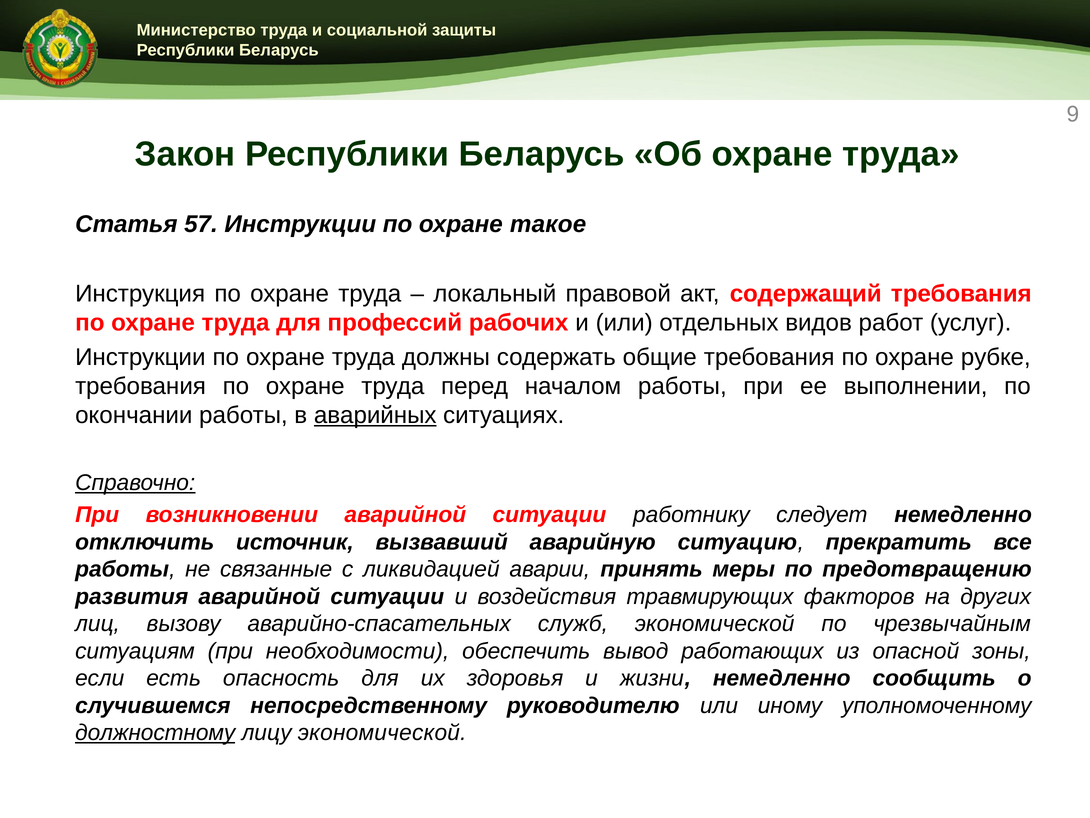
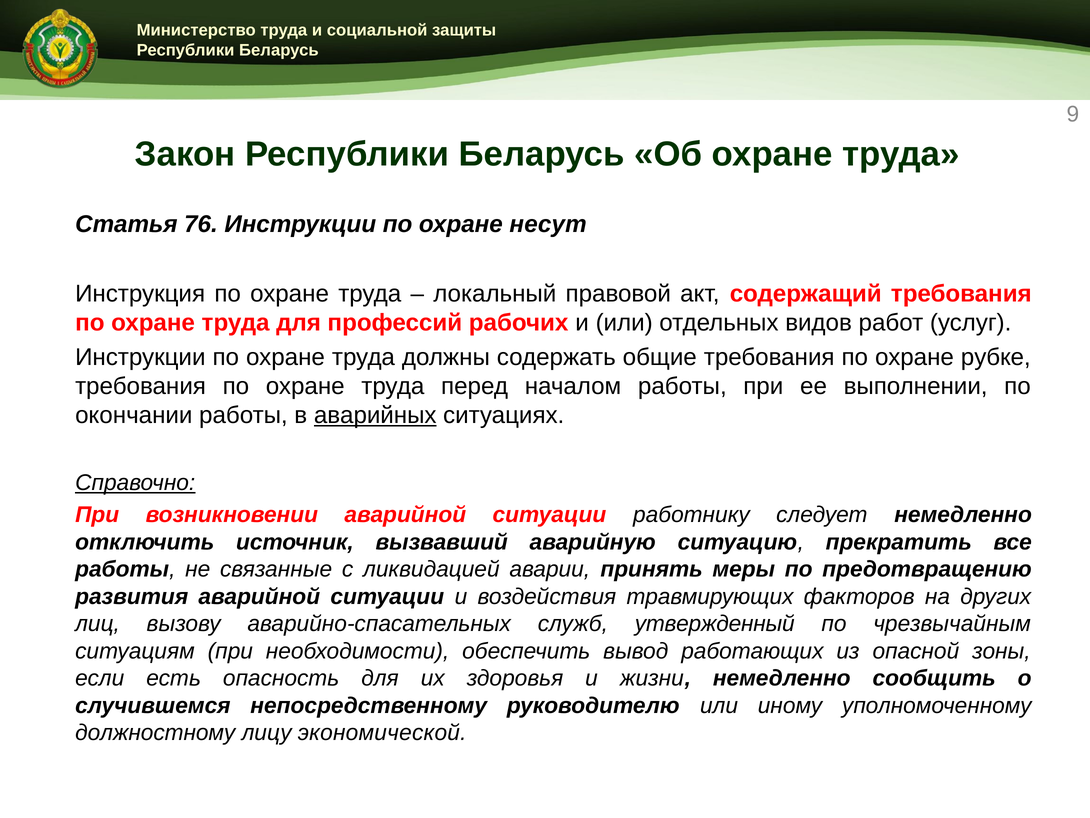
57: 57 -> 76
такое: такое -> несут
служб экономической: экономической -> утвержденный
должностному underline: present -> none
